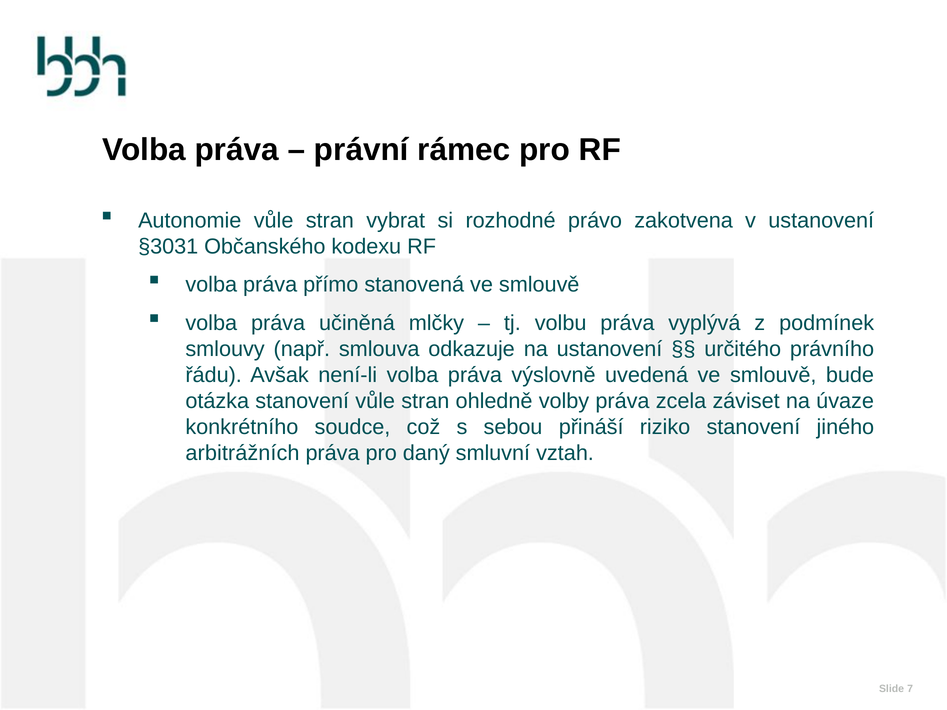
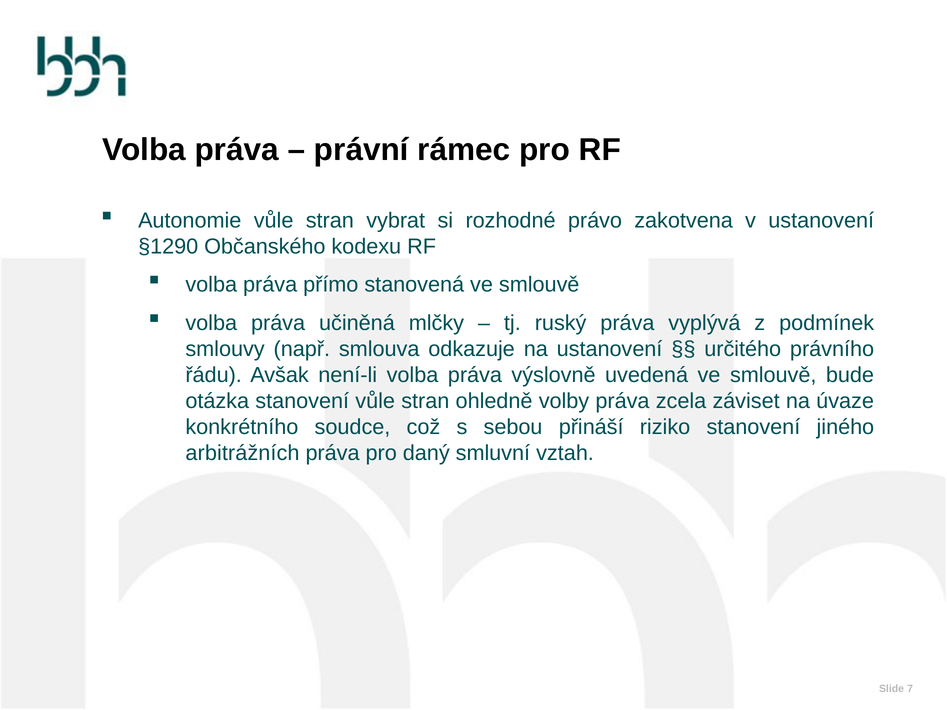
§3031: §3031 -> §1290
volbu: volbu -> ruský
